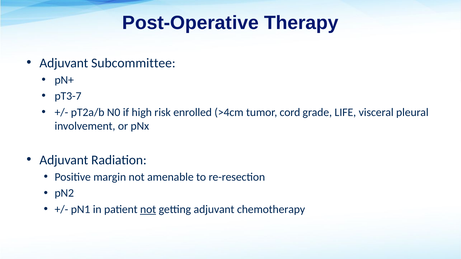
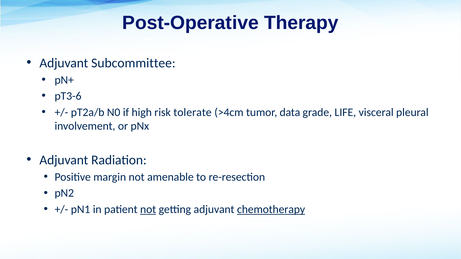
pT3-7: pT3-7 -> pT3-6
enrolled: enrolled -> tolerate
cord: cord -> data
chemotherapy underline: none -> present
